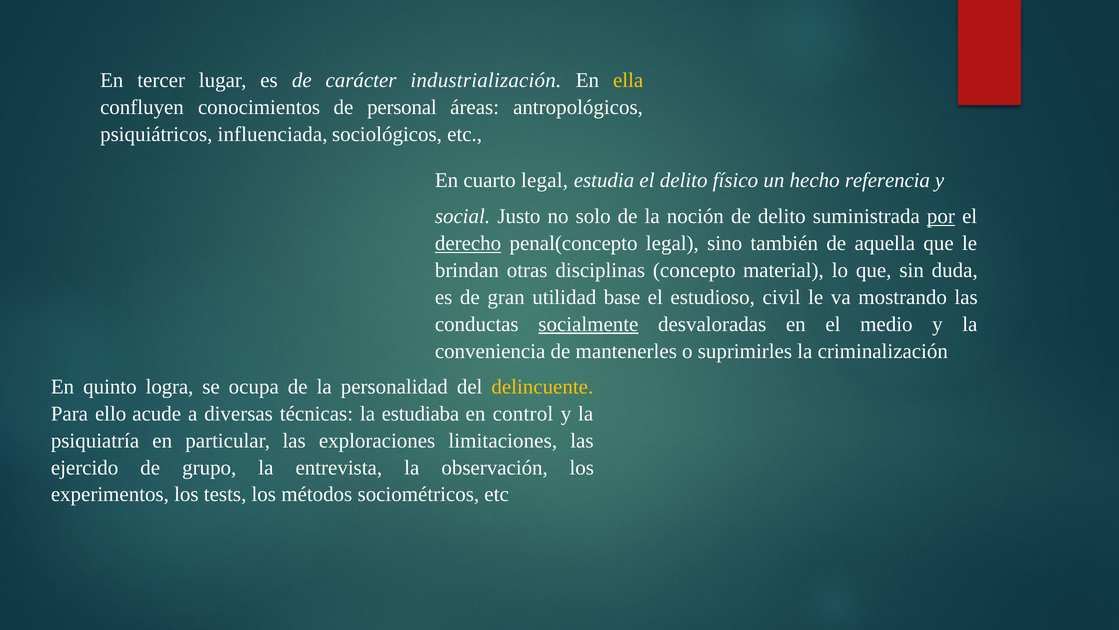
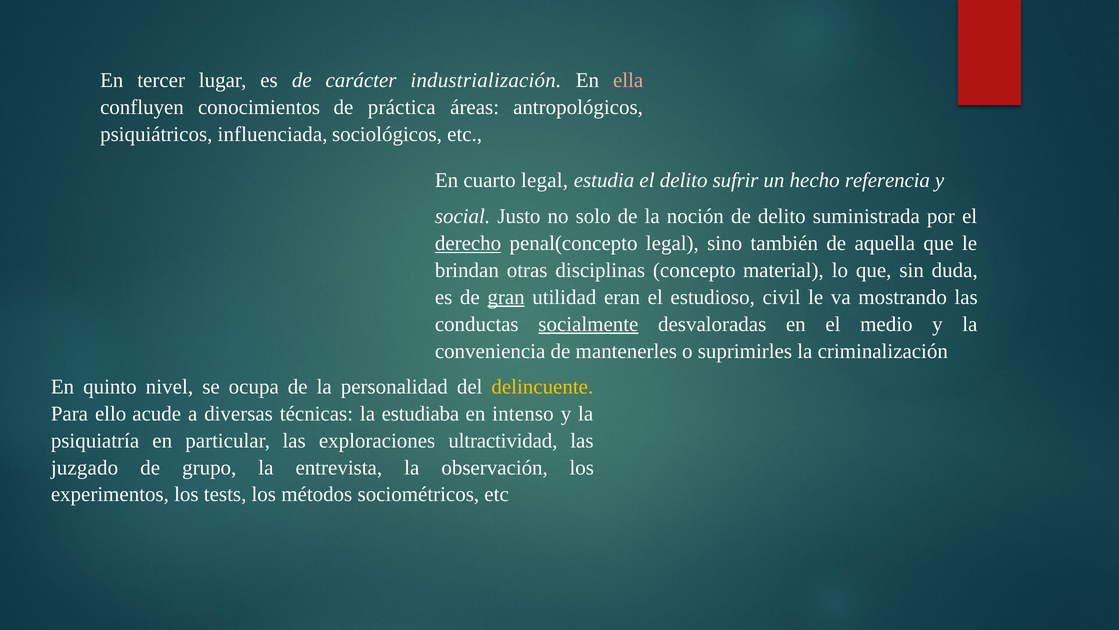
ella colour: yellow -> pink
personal: personal -> práctica
físico: físico -> sufrir
por underline: present -> none
gran underline: none -> present
base: base -> eran
logra: logra -> nivel
control: control -> intenso
limitaciones: limitaciones -> ultractividad
ejercido: ejercido -> juzgado
